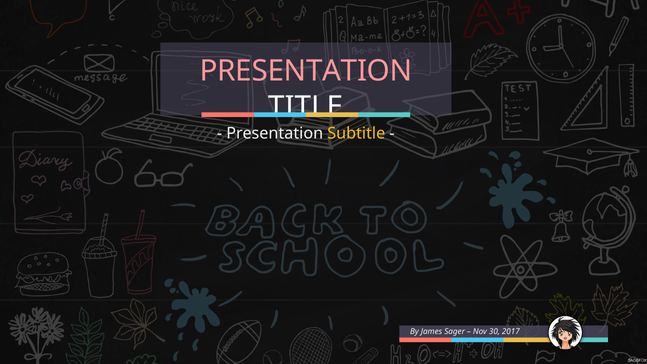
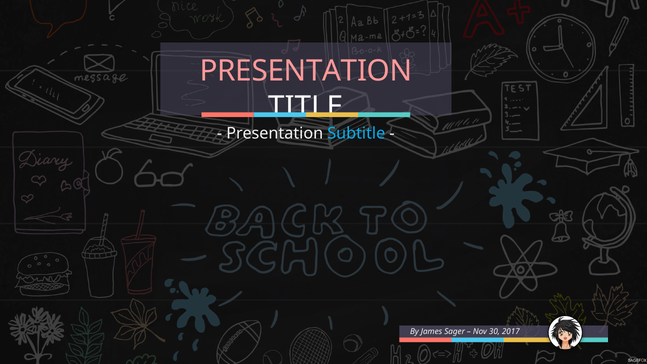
Subtitle colour: yellow -> light blue
